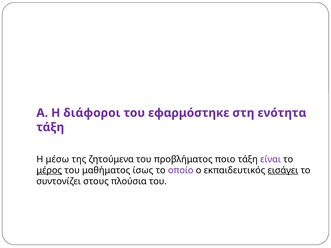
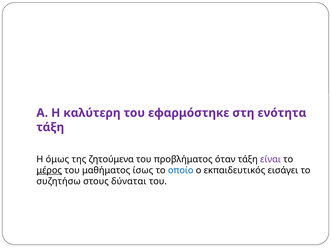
διάφοροι: διάφοροι -> καλύτερη
μέσω: μέσω -> όμως
ποιο: ποιο -> όταν
οποίο colour: purple -> blue
εισάγει underline: present -> none
συντονίζει: συντονίζει -> συζητήσω
πλούσια: πλούσια -> δύναται
